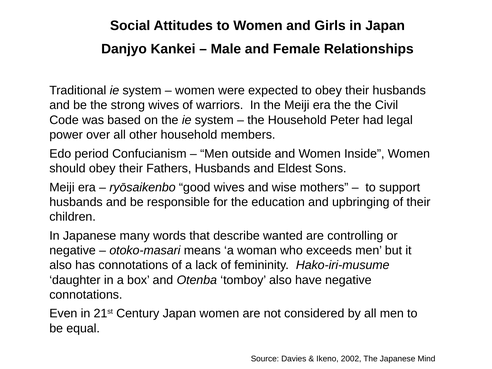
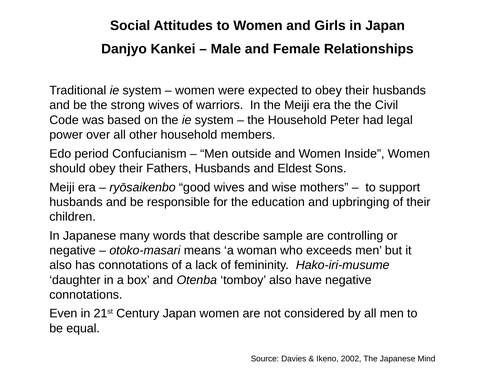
wanted: wanted -> sample
